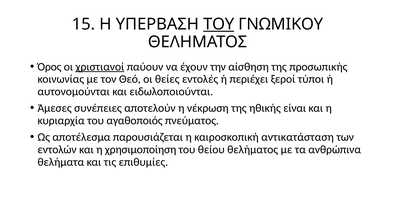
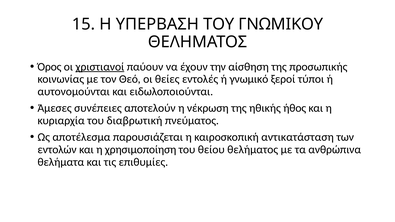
ΤΟΥ at (219, 24) underline: present -> none
περιέχει: περιέχει -> γνωμικό
είναι: είναι -> ήθος
αγαθοποιός: αγαθοποιός -> διαβρωτική
